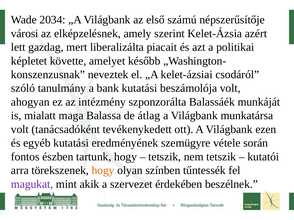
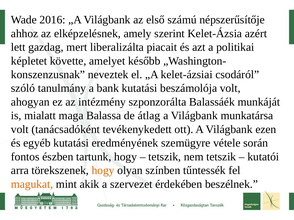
2034: 2034 -> 2016
városi: városi -> ahhoz
magukat colour: purple -> orange
